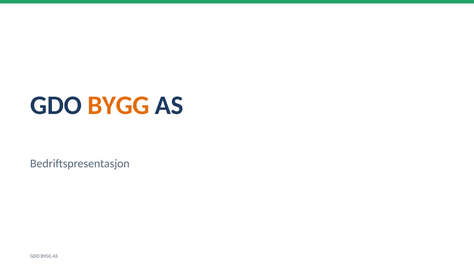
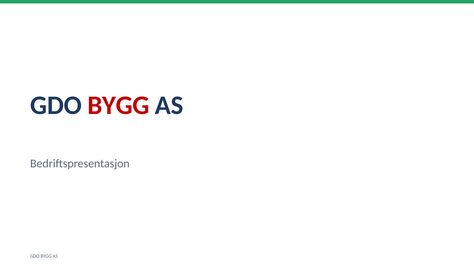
BYGG at (119, 105) colour: orange -> red
